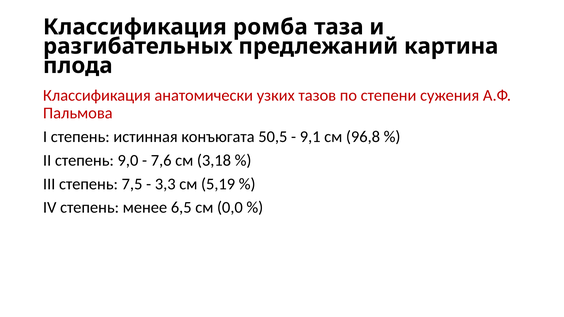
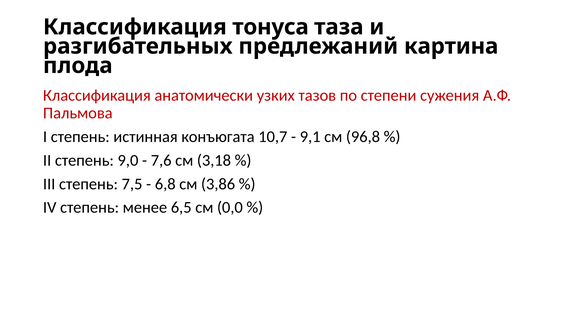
ромба: ромба -> тонуса
50,5: 50,5 -> 10,7
3,3: 3,3 -> 6,8
5,19: 5,19 -> 3,86
